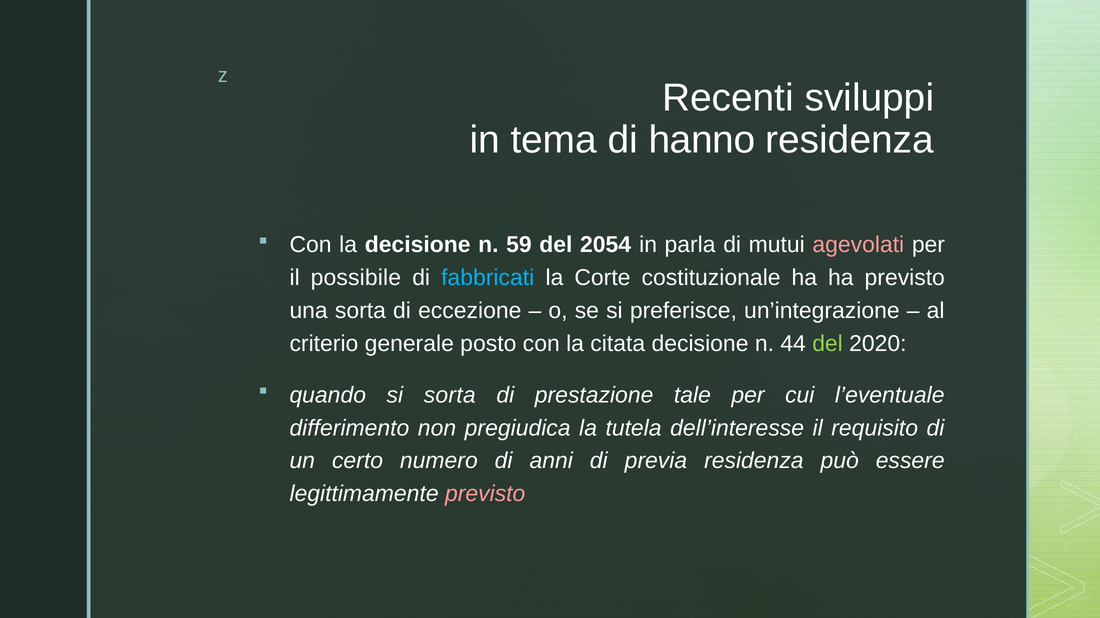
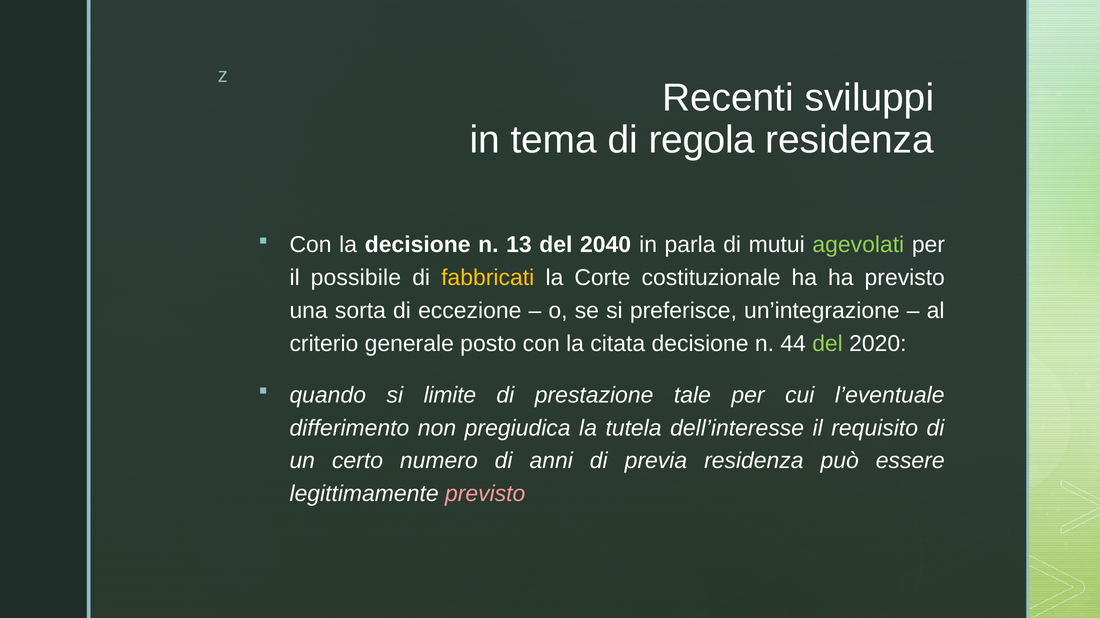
hanno: hanno -> regola
59: 59 -> 13
2054: 2054 -> 2040
agevolati colour: pink -> light green
fabbricati colour: light blue -> yellow
si sorta: sorta -> limite
